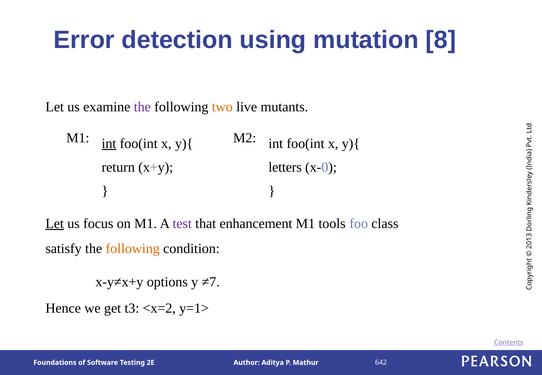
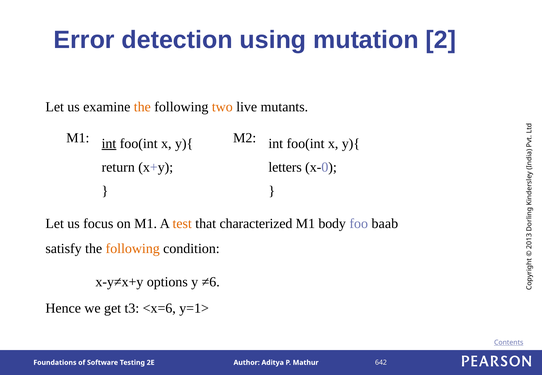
mutation 8: 8 -> 2
the at (142, 107) colour: purple -> orange
Let at (55, 224) underline: present -> none
test colour: purple -> orange
enhancement: enhancement -> characterized
tools: tools -> body
class: class -> baab
≠7: ≠7 -> ≠6
<x=2: <x=2 -> <x=6
